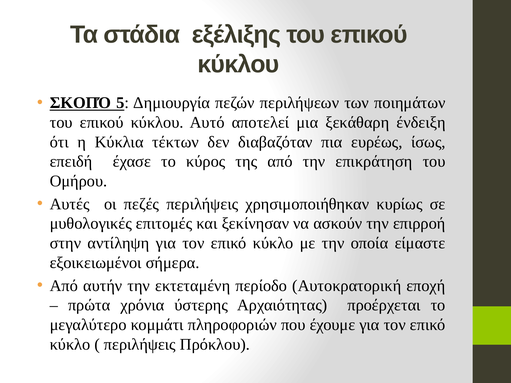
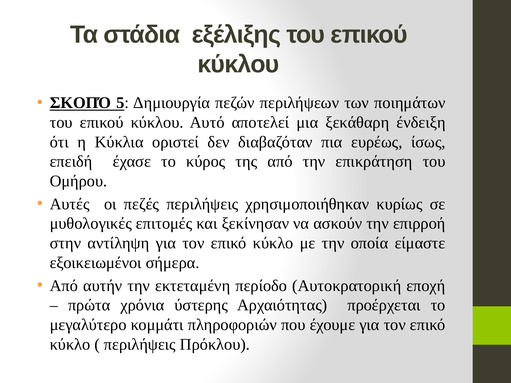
τέκτων: τέκτων -> οριστεί
